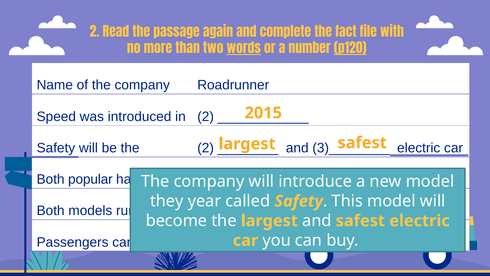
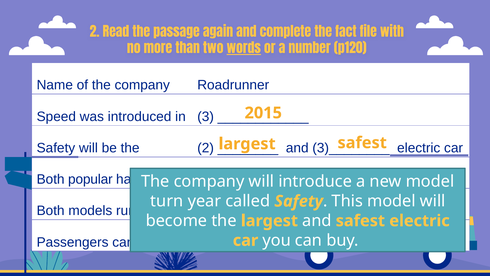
p120 underline: present -> none
in 2: 2 -> 3
they: they -> turn
